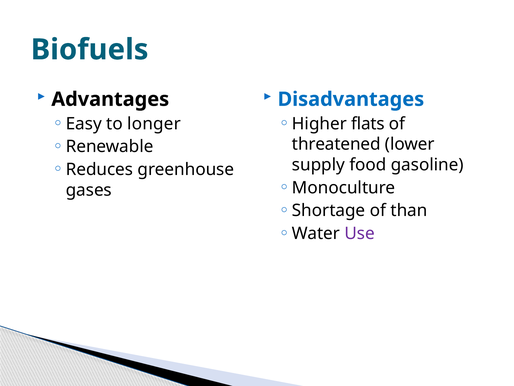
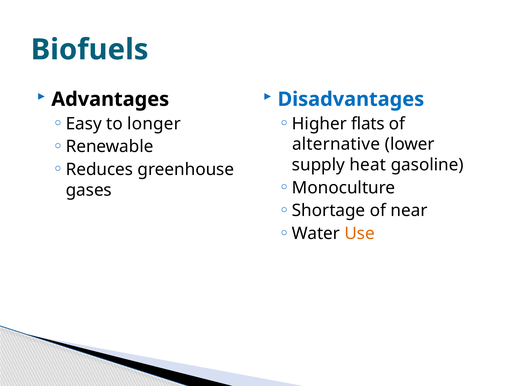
threatened: threatened -> alternative
food: food -> heat
than: than -> near
Use colour: purple -> orange
